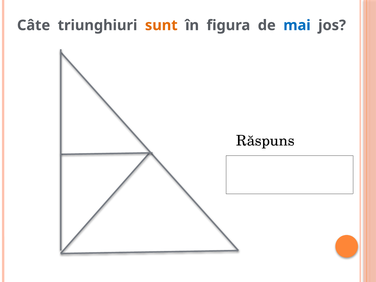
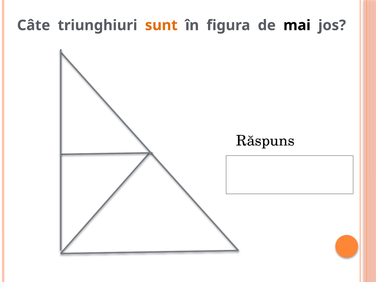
mai colour: blue -> black
